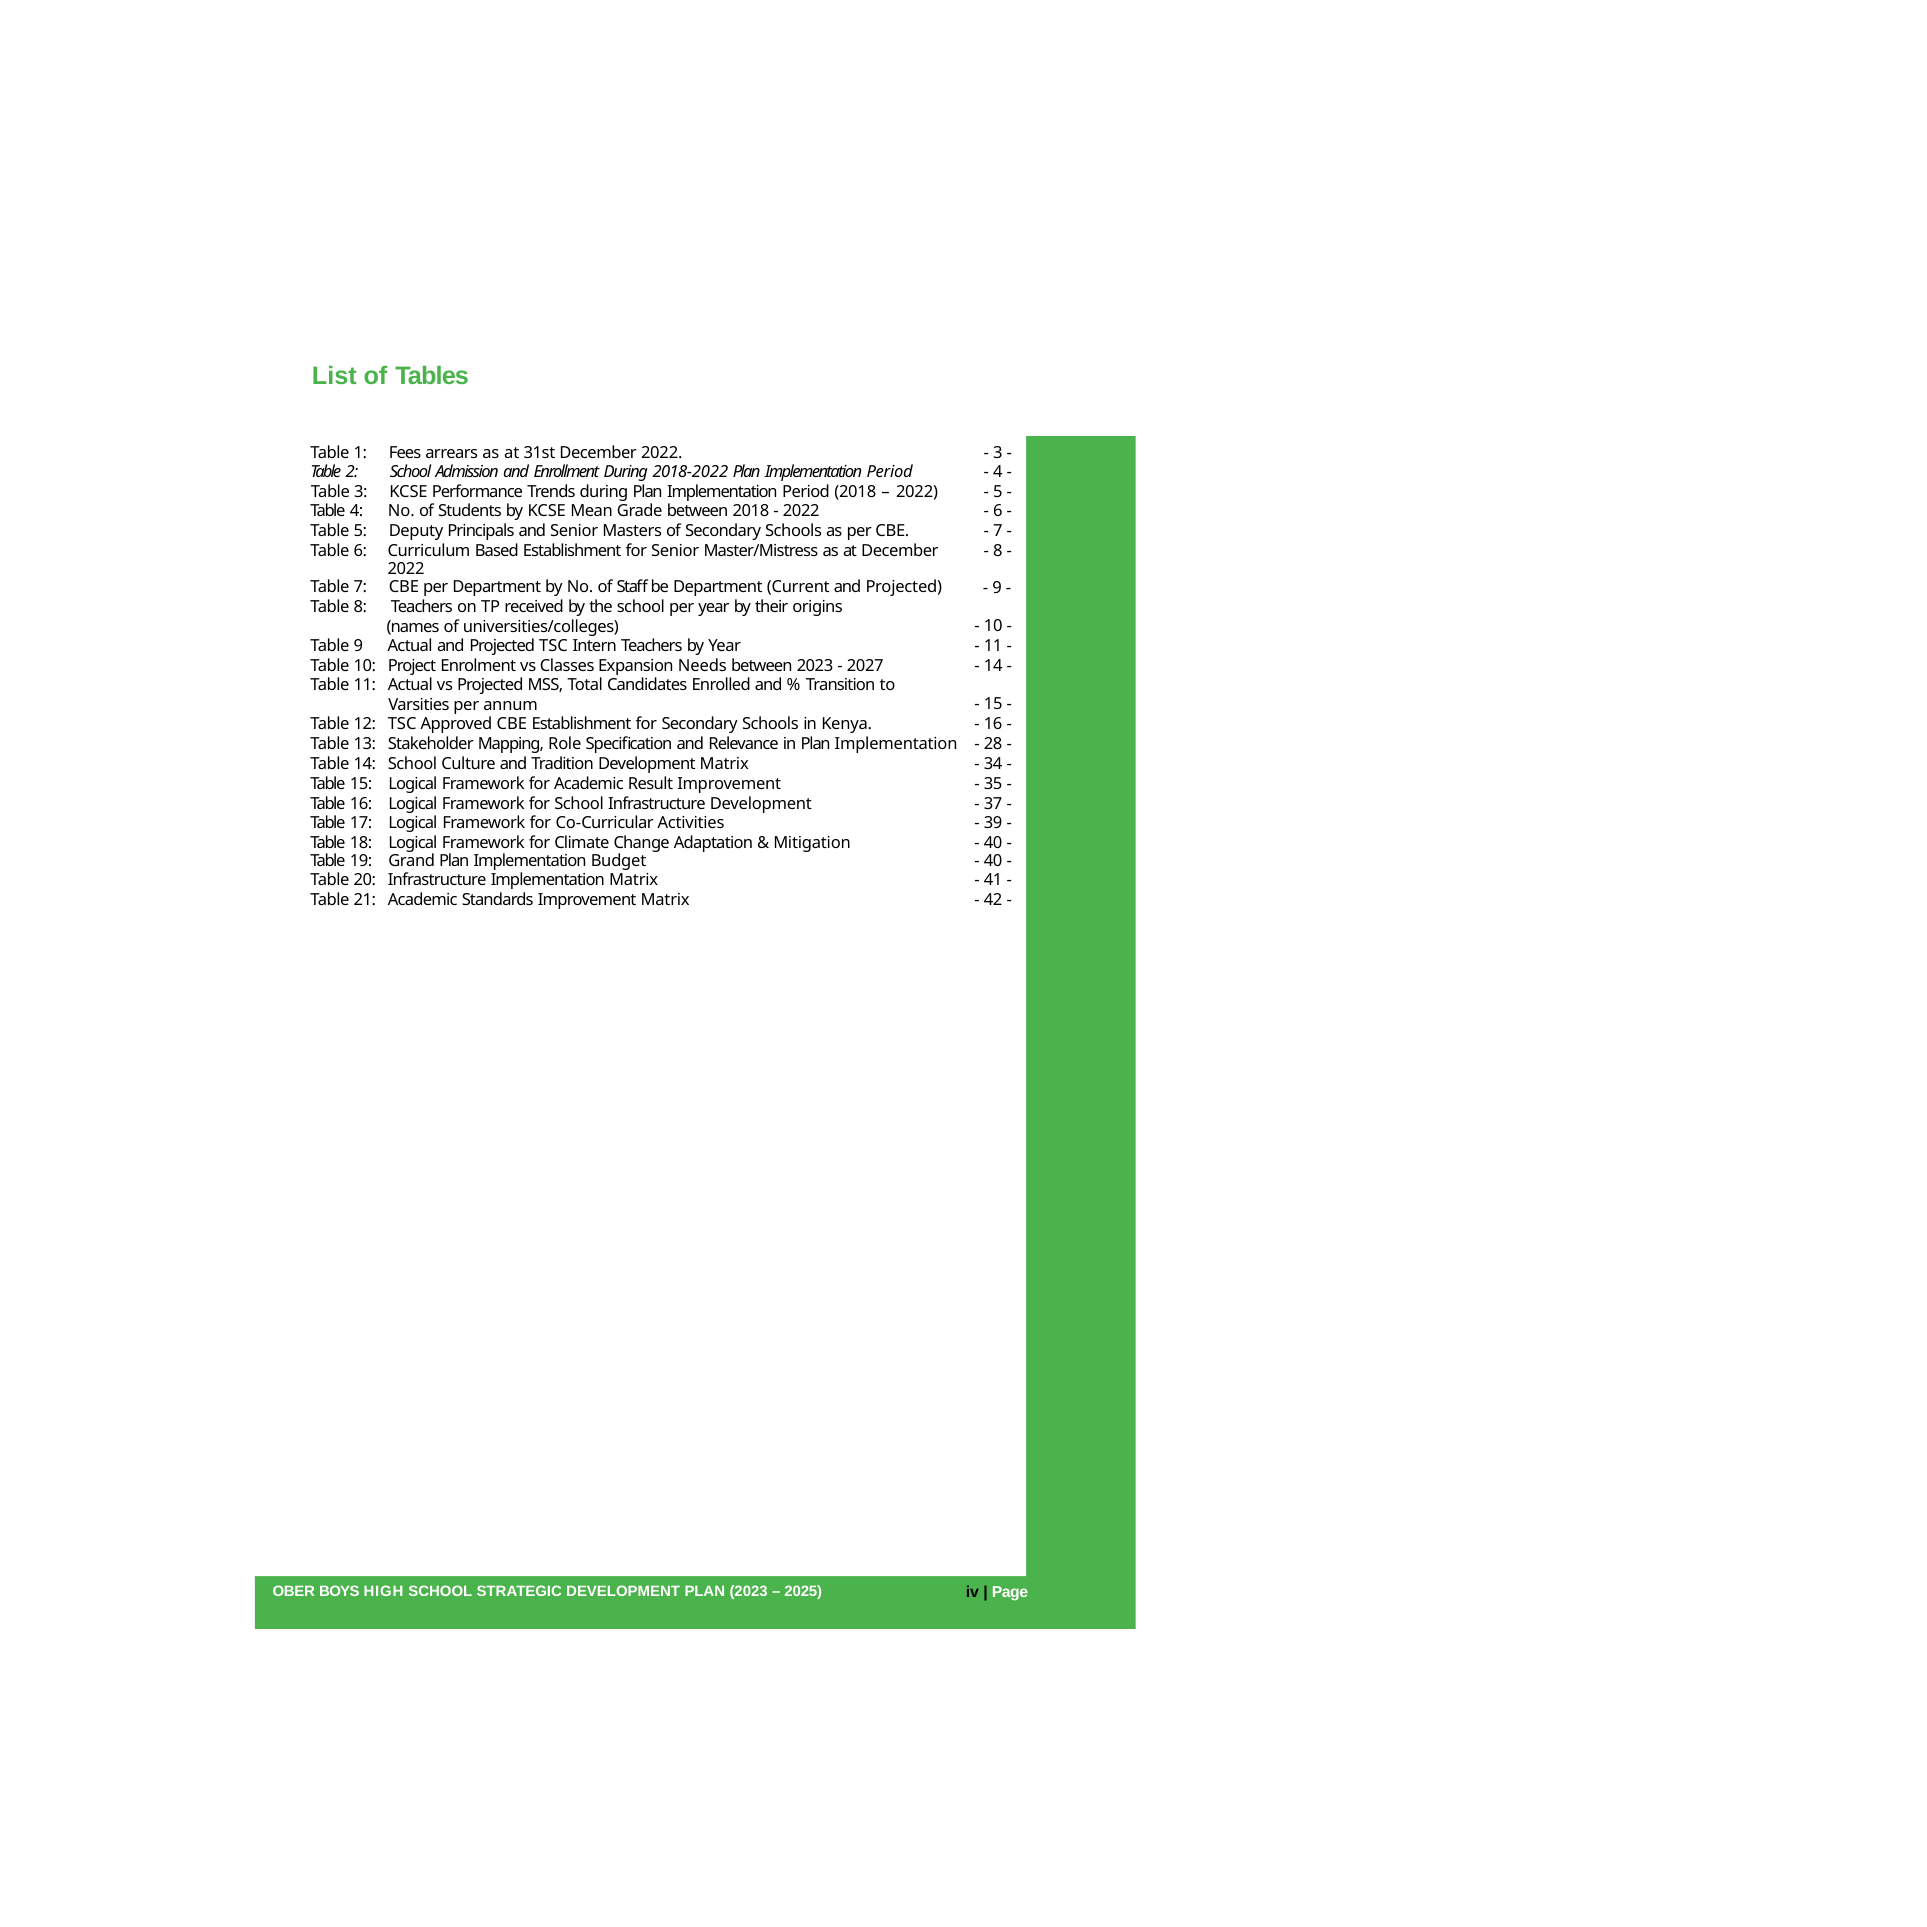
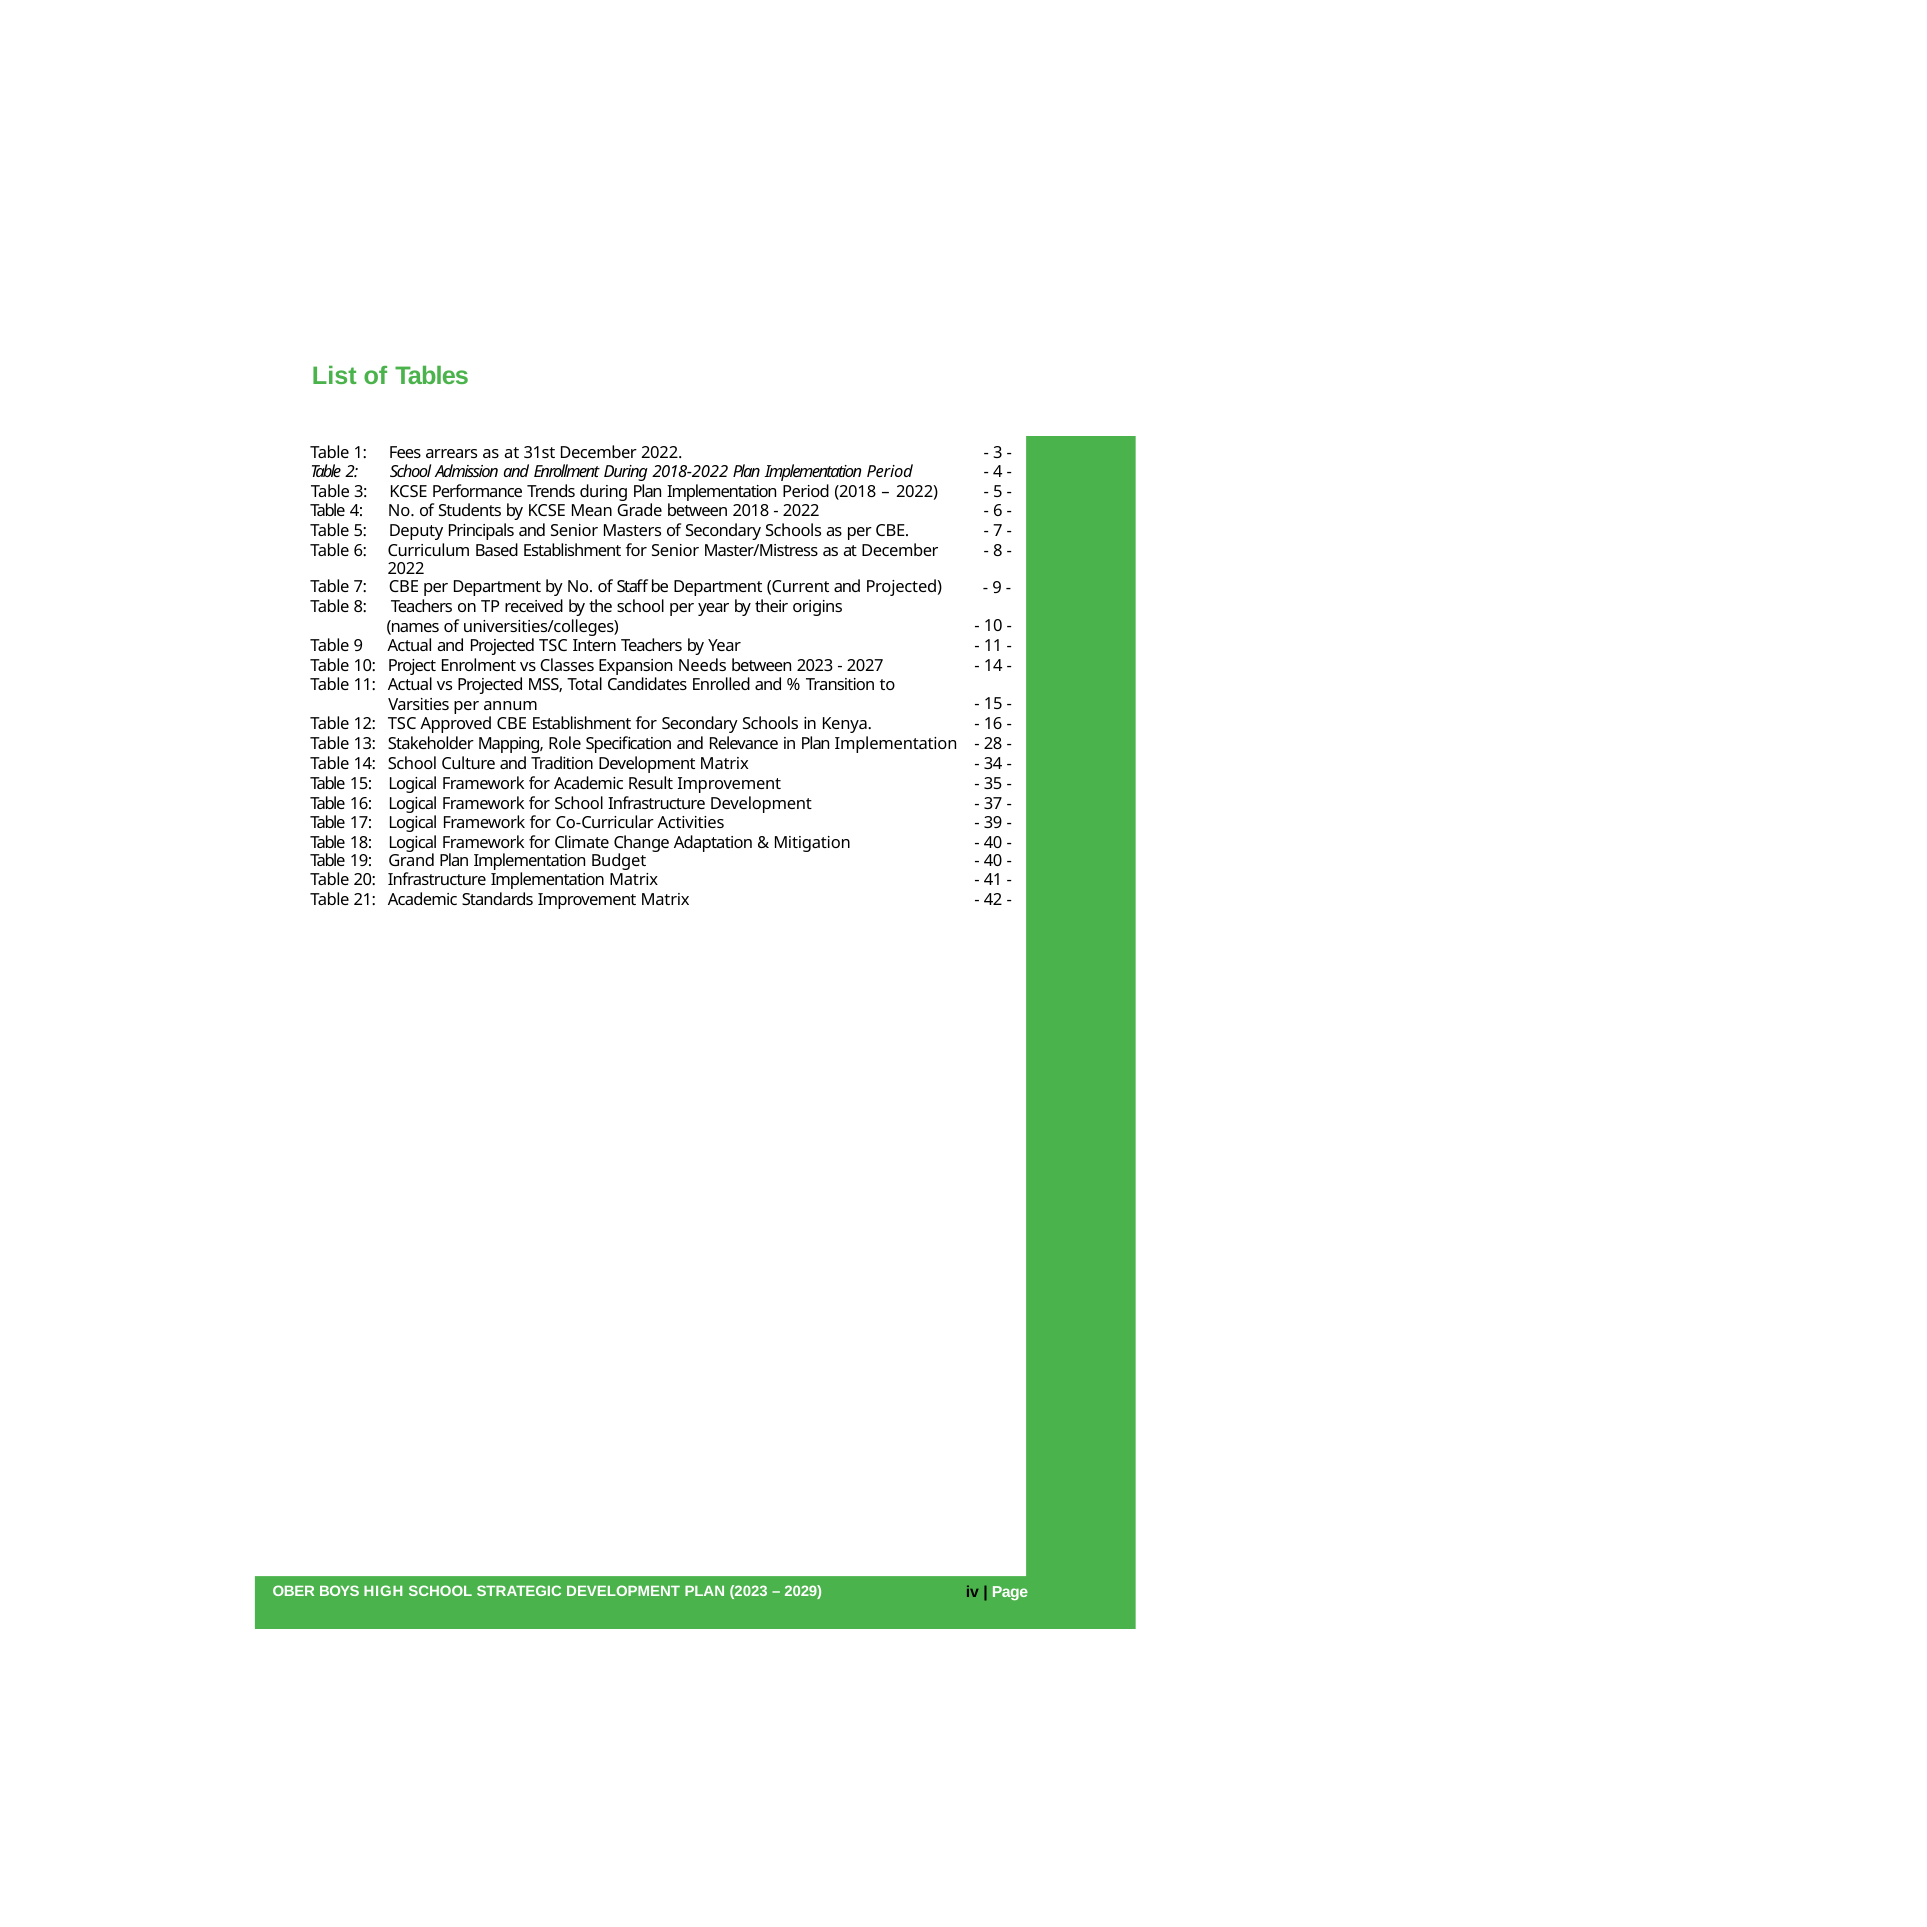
2025: 2025 -> 2029
